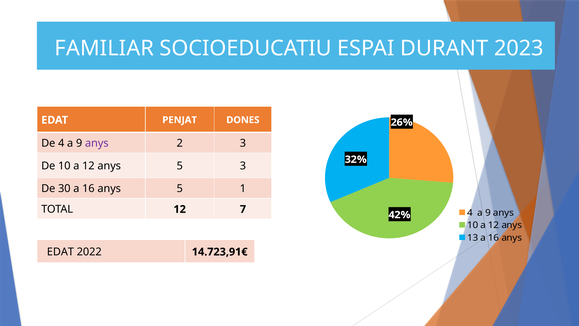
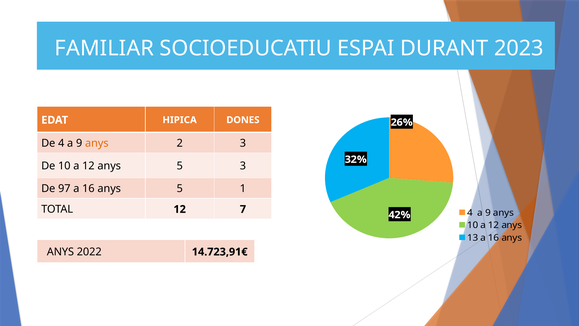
PENJAT: PENJAT -> HIPICA
anys at (97, 143) colour: purple -> orange
30: 30 -> 97
EDAT at (60, 252): EDAT -> ANYS
